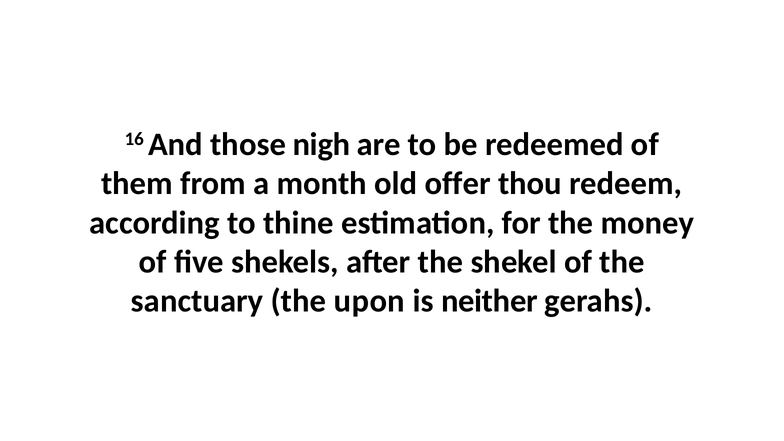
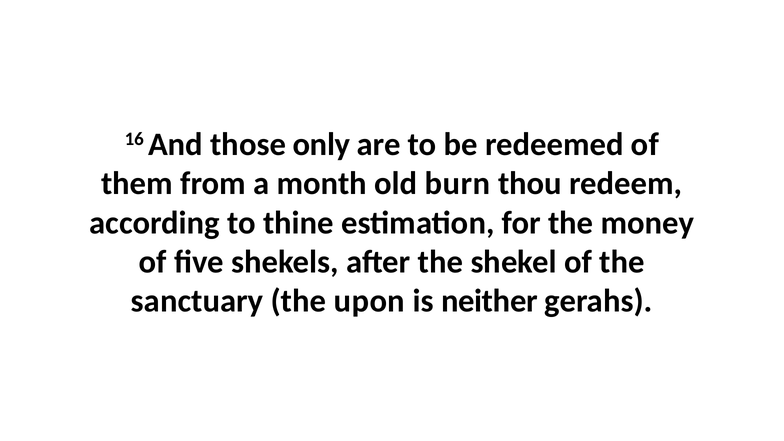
nigh: nigh -> only
offer: offer -> burn
